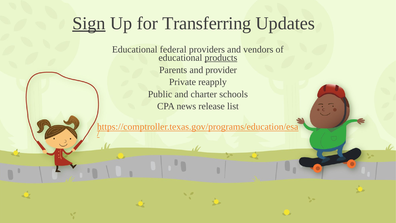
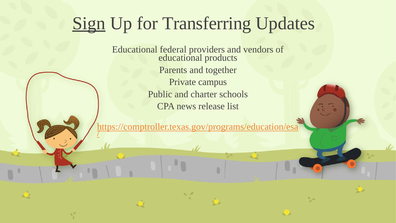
products underline: present -> none
provider: provider -> together
reapply: reapply -> campus
